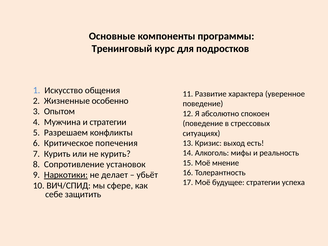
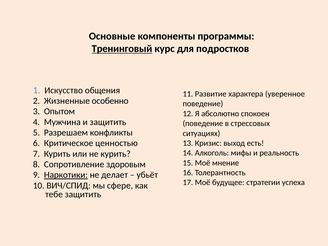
Тренинговый underline: none -> present
и стратегии: стратегии -> защитить
попечения: попечения -> ценностью
установок: установок -> здоровым
себе: себе -> тебе
